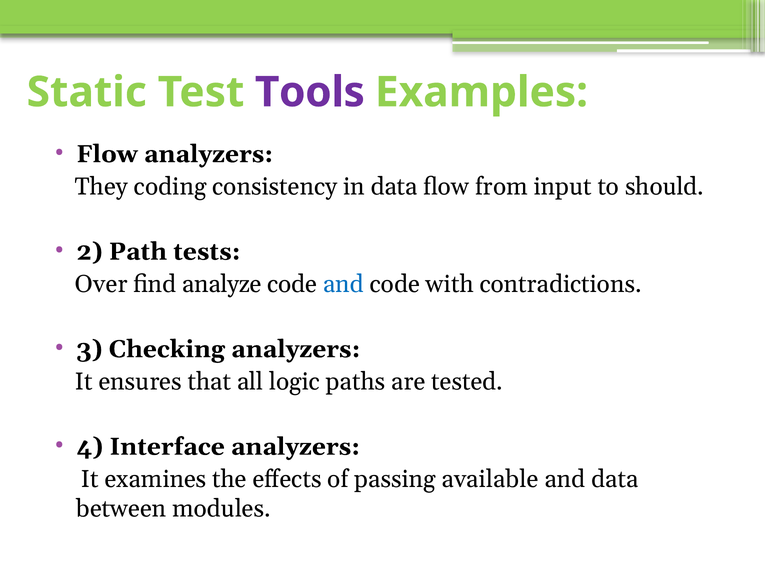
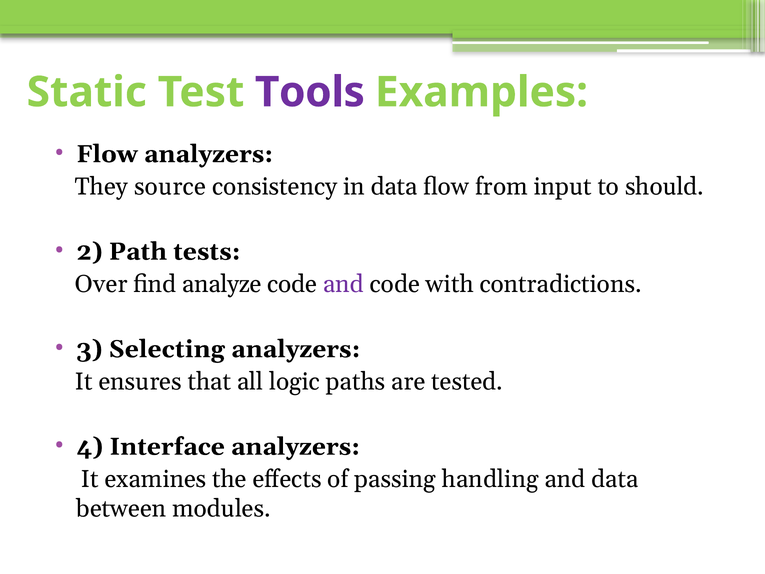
coding: coding -> source
and at (344, 284) colour: blue -> purple
Checking: Checking -> Selecting
available: available -> handling
